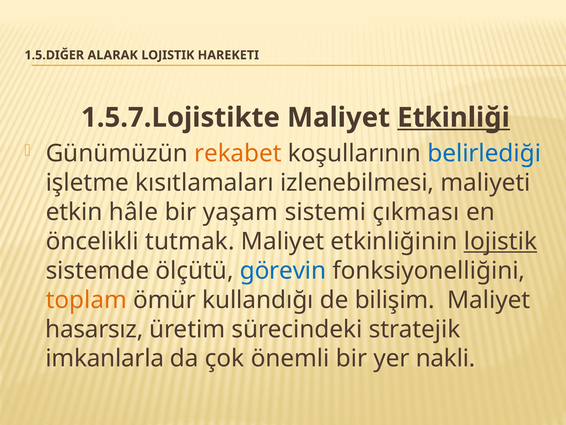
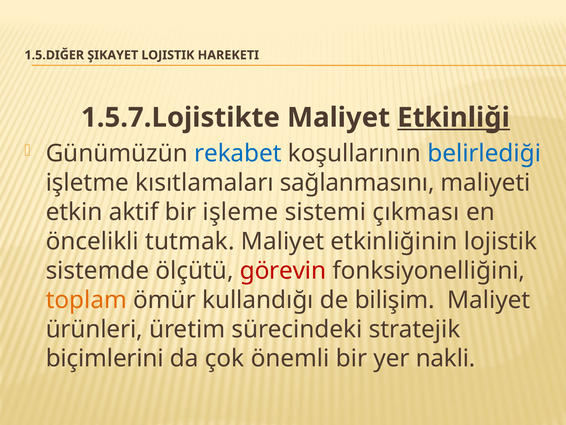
ALARAK: ALARAK -> ŞIKAYET
rekabet colour: orange -> blue
izlenebilmesi: izlenebilmesi -> sağlanmasını
hâle: hâle -> aktif
yaşam: yaşam -> işleme
lojistik at (500, 241) underline: present -> none
görevin colour: blue -> red
hasarsız: hasarsız -> ürünleri
imkanlarla: imkanlarla -> biçimlerini
